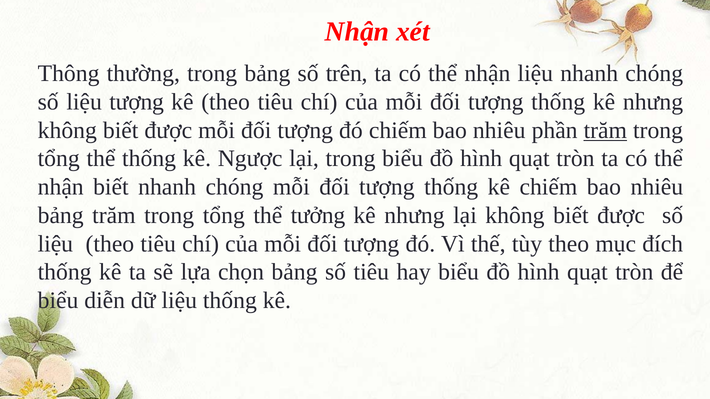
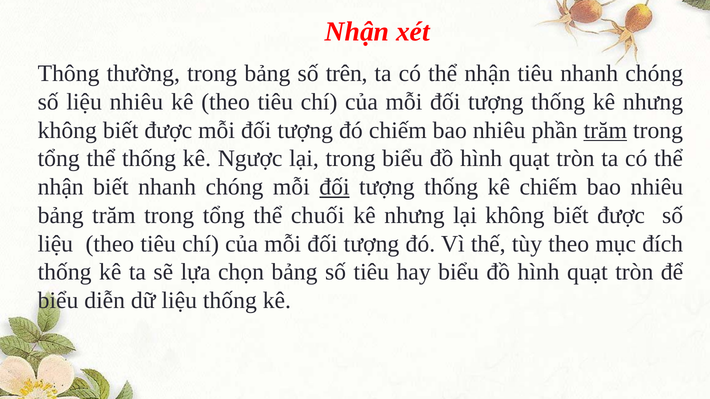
nhận liệu: liệu -> tiêu
liệu tượng: tượng -> nhiêu
đối at (334, 187) underline: none -> present
tưởng: tưởng -> chuối
